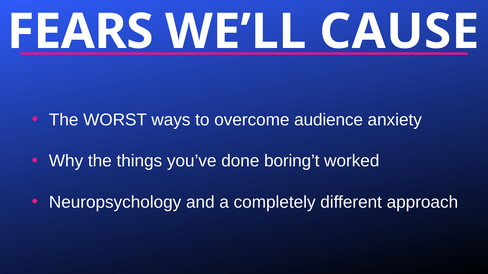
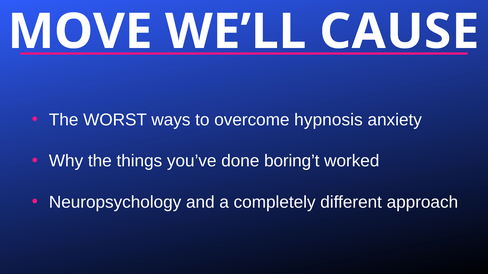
FEARS: FEARS -> MOVE
audience: audience -> hypnosis
